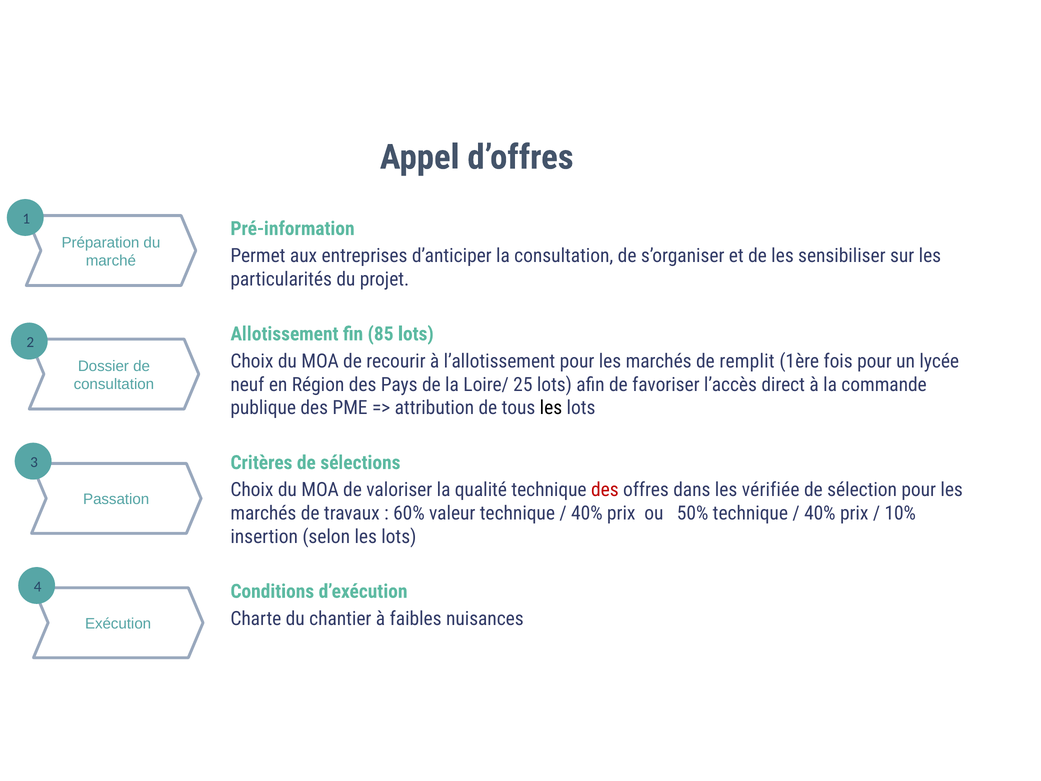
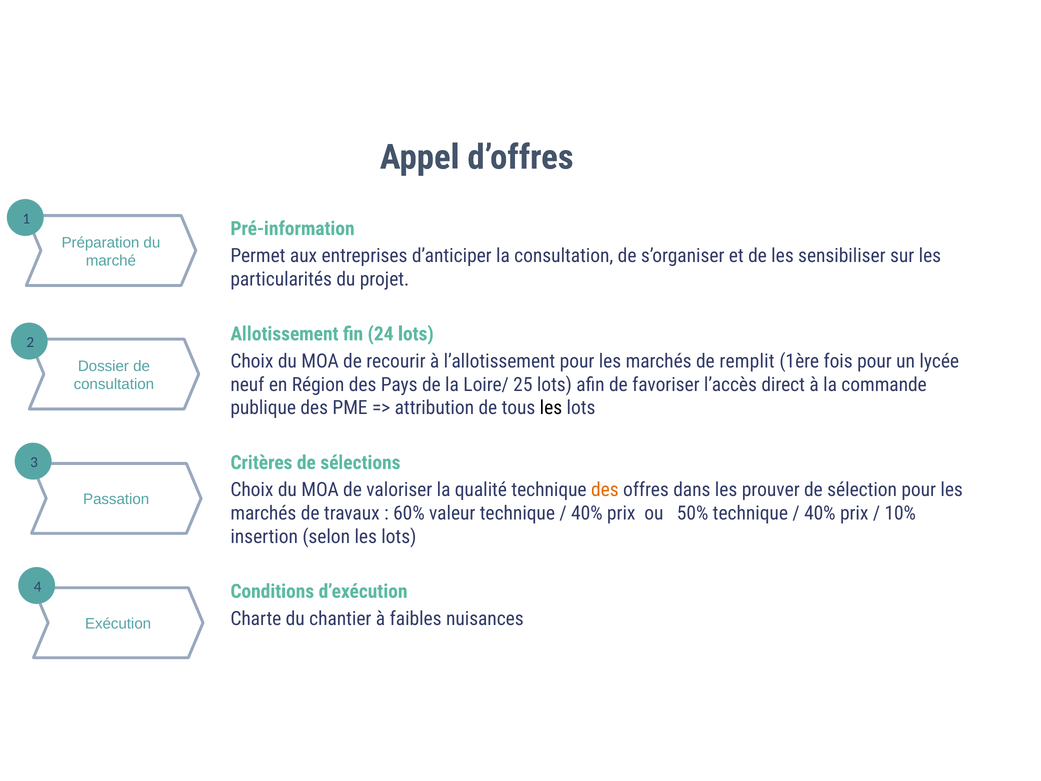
85: 85 -> 24
des at (605, 490) colour: red -> orange
vérifiée: vérifiée -> prouver
